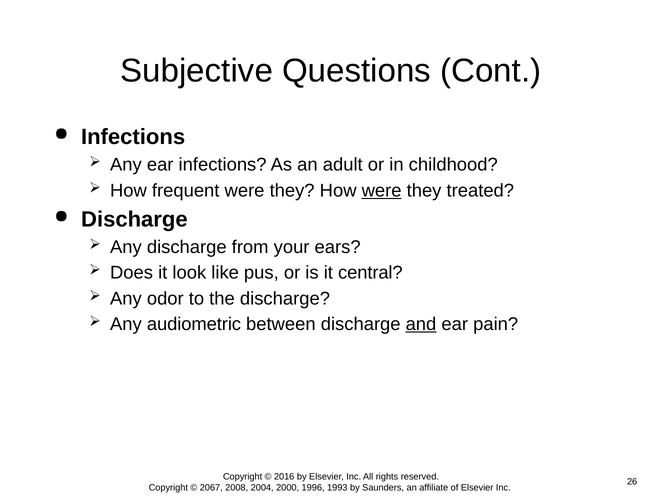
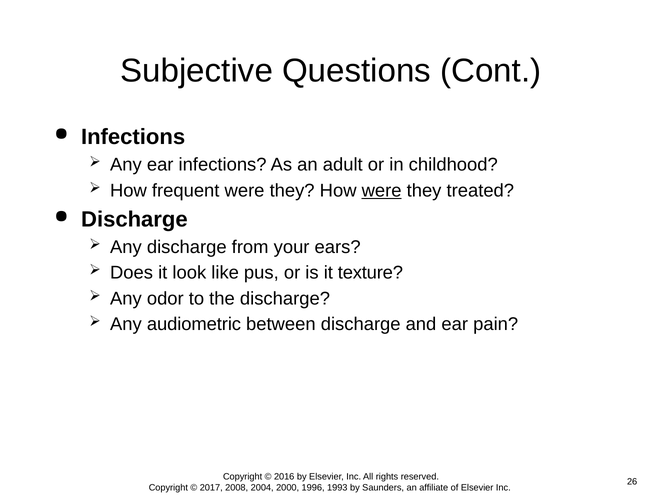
central: central -> texture
and underline: present -> none
2067: 2067 -> 2017
